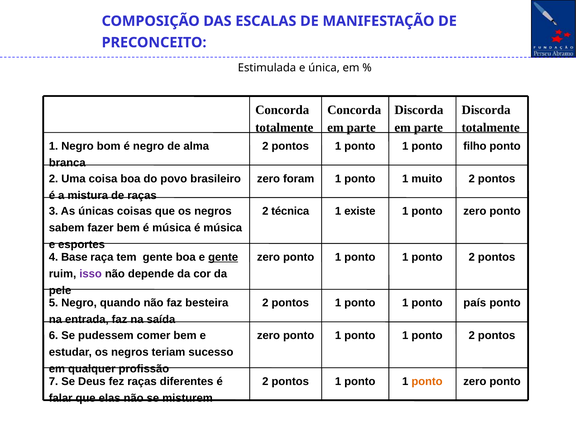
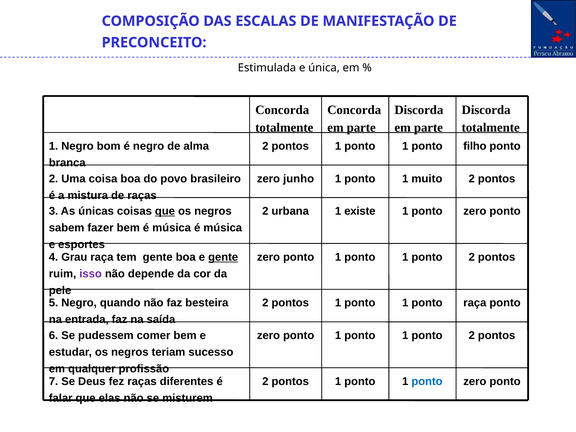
foram: foram -> junho
que at (165, 211) underline: none -> present
técnica: técnica -> urbana
Base: Base -> Grau
país at (475, 303): país -> raça
ponto at (427, 381) colour: orange -> blue
